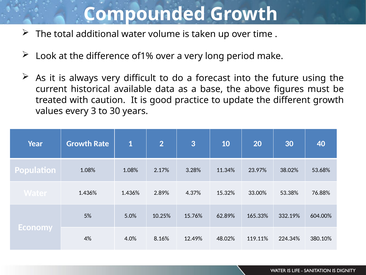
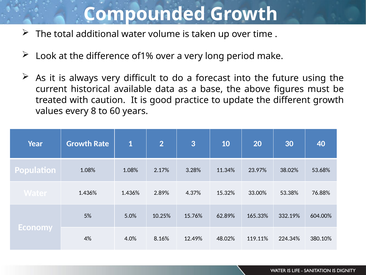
every 3: 3 -> 8
to 30: 30 -> 60
